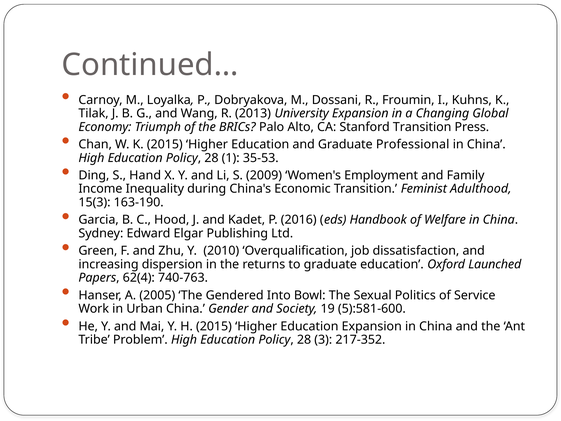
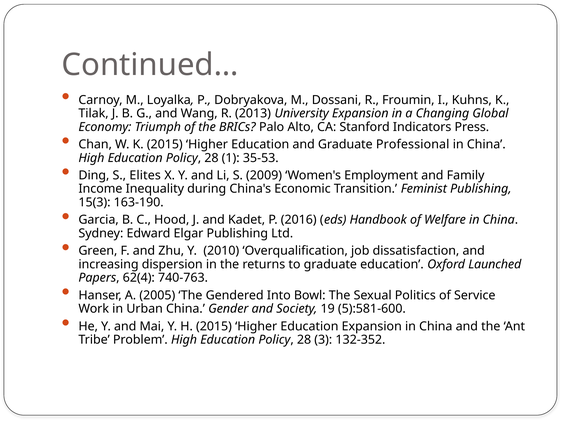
Stanford Transition: Transition -> Indicators
Hand: Hand -> Elites
Feminist Adulthood: Adulthood -> Publishing
217-352: 217-352 -> 132-352
